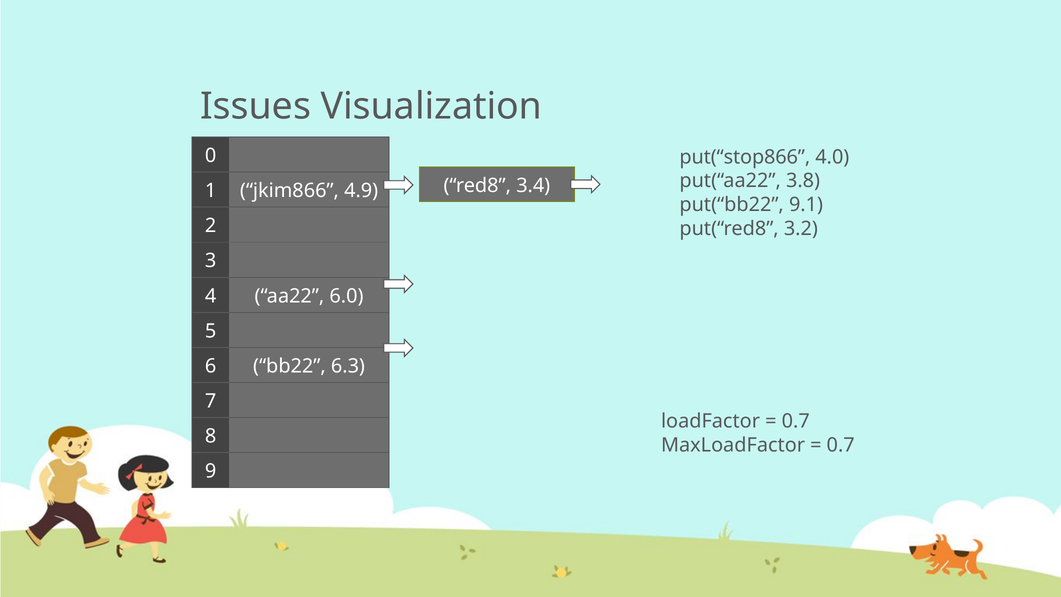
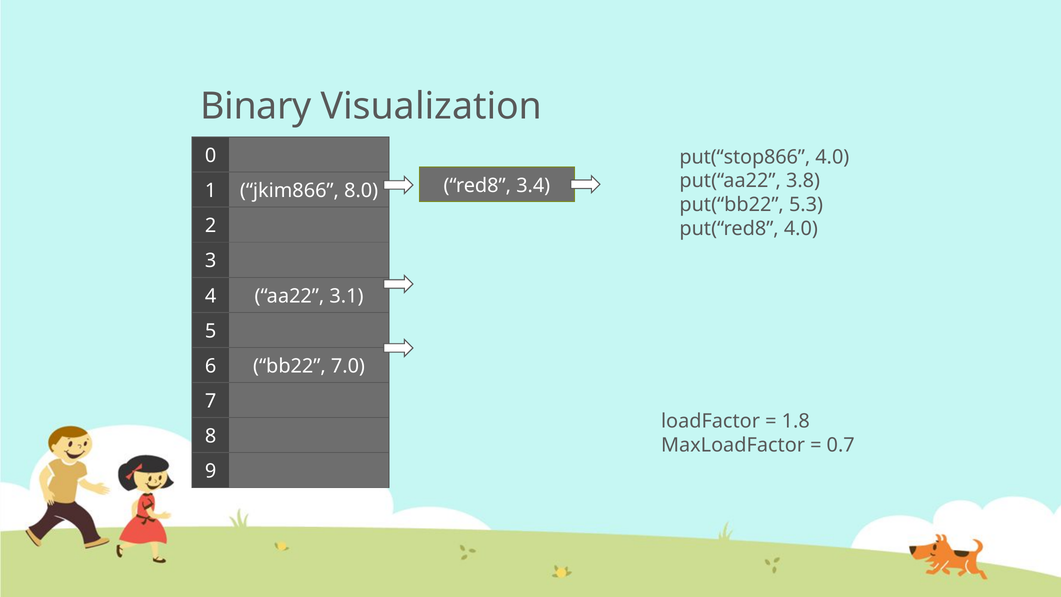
Issues: Issues -> Binary
4.9: 4.9 -> 8.0
9.1: 9.1 -> 5.3
put(“red8 3.2: 3.2 -> 4.0
6.0: 6.0 -> 3.1
6.3: 6.3 -> 7.0
0.7 at (796, 421): 0.7 -> 1.8
